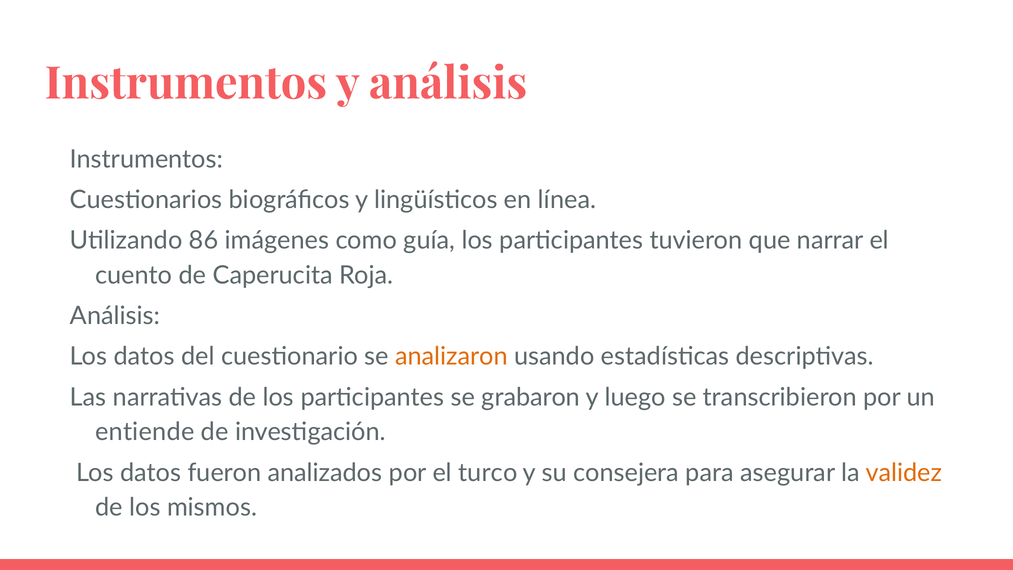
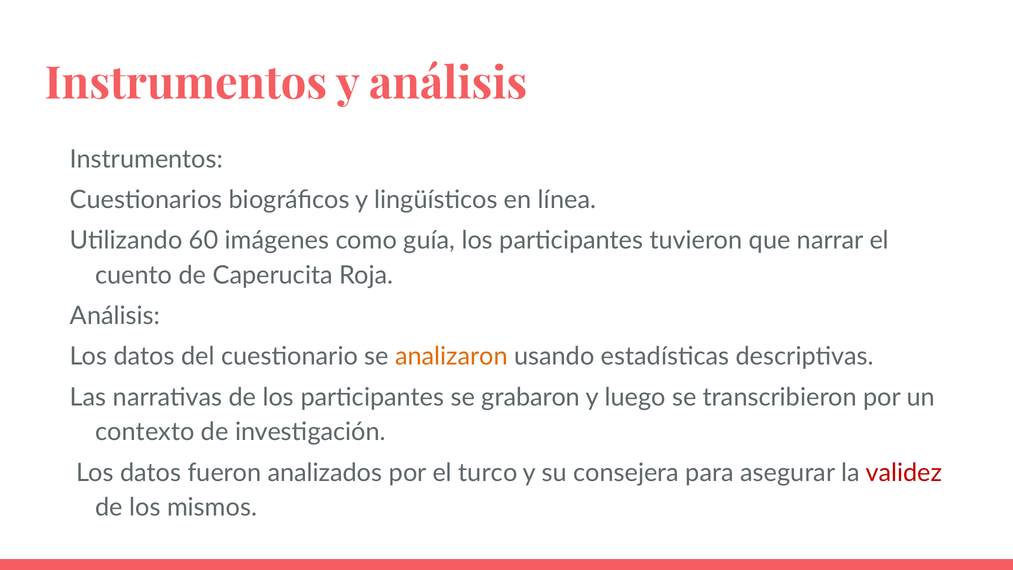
86: 86 -> 60
entiende: entiende -> contexto
validez colour: orange -> red
